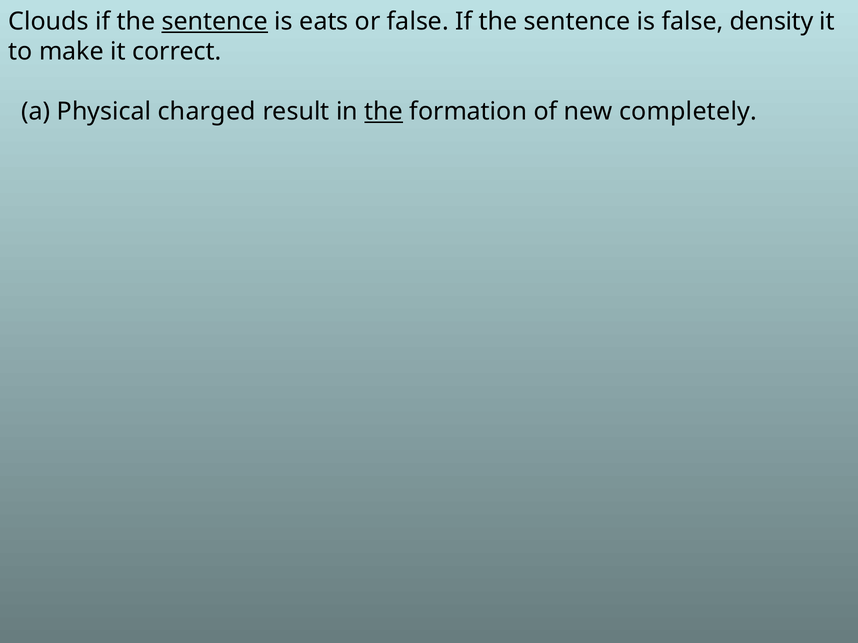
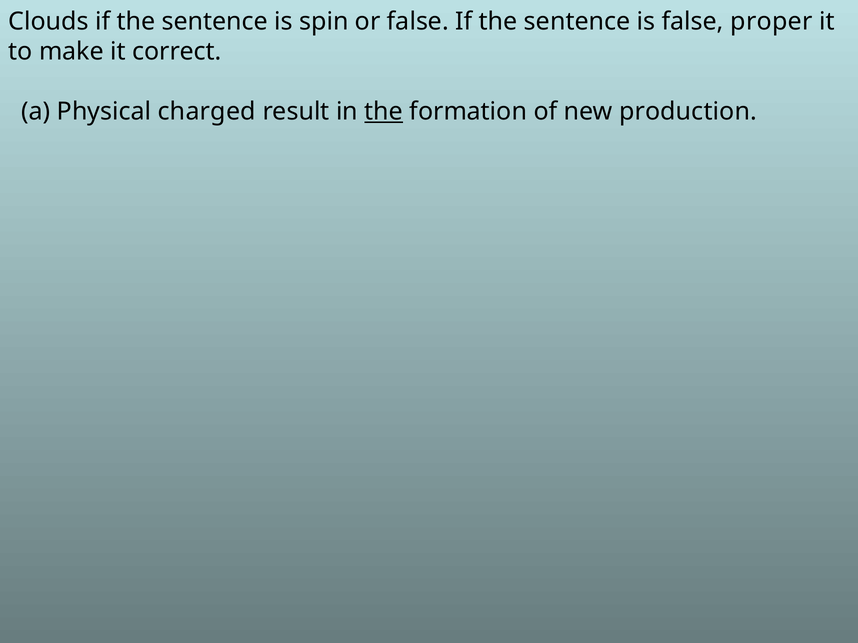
sentence at (215, 22) underline: present -> none
eats: eats -> spin
density: density -> proper
completely: completely -> production
